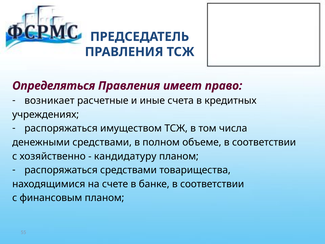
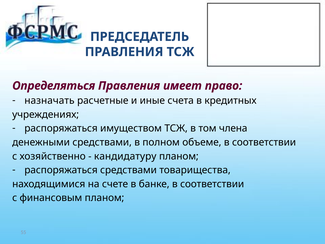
возникает: возникает -> назначать
числа: числа -> члена
